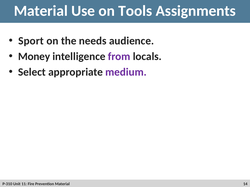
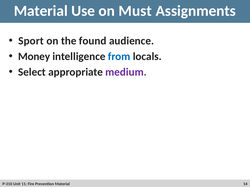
Tools: Tools -> Must
needs: needs -> found
from colour: purple -> blue
